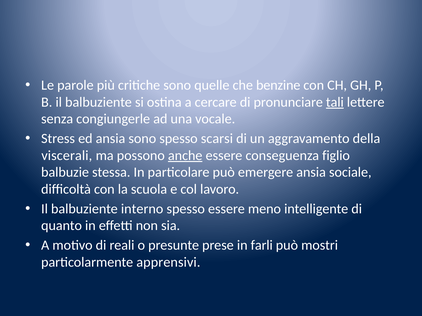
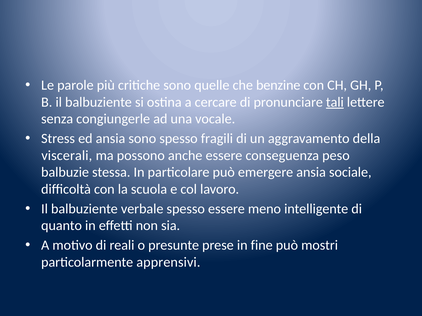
scarsi: scarsi -> fragili
anche underline: present -> none
figlio: figlio -> peso
interno: interno -> verbale
farli: farli -> fine
